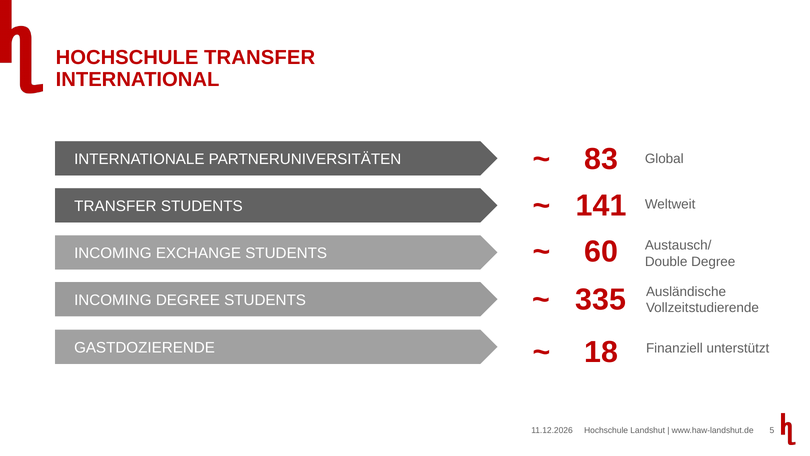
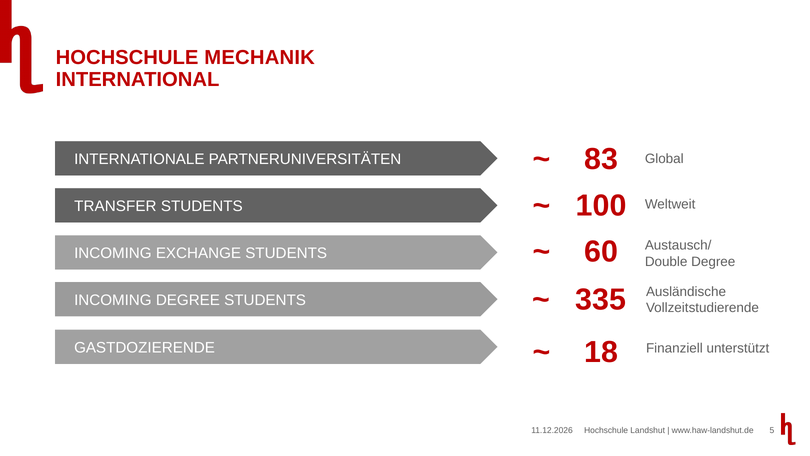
HOCHSCHULE TRANSFER: TRANSFER -> MECHANIK
141: 141 -> 100
